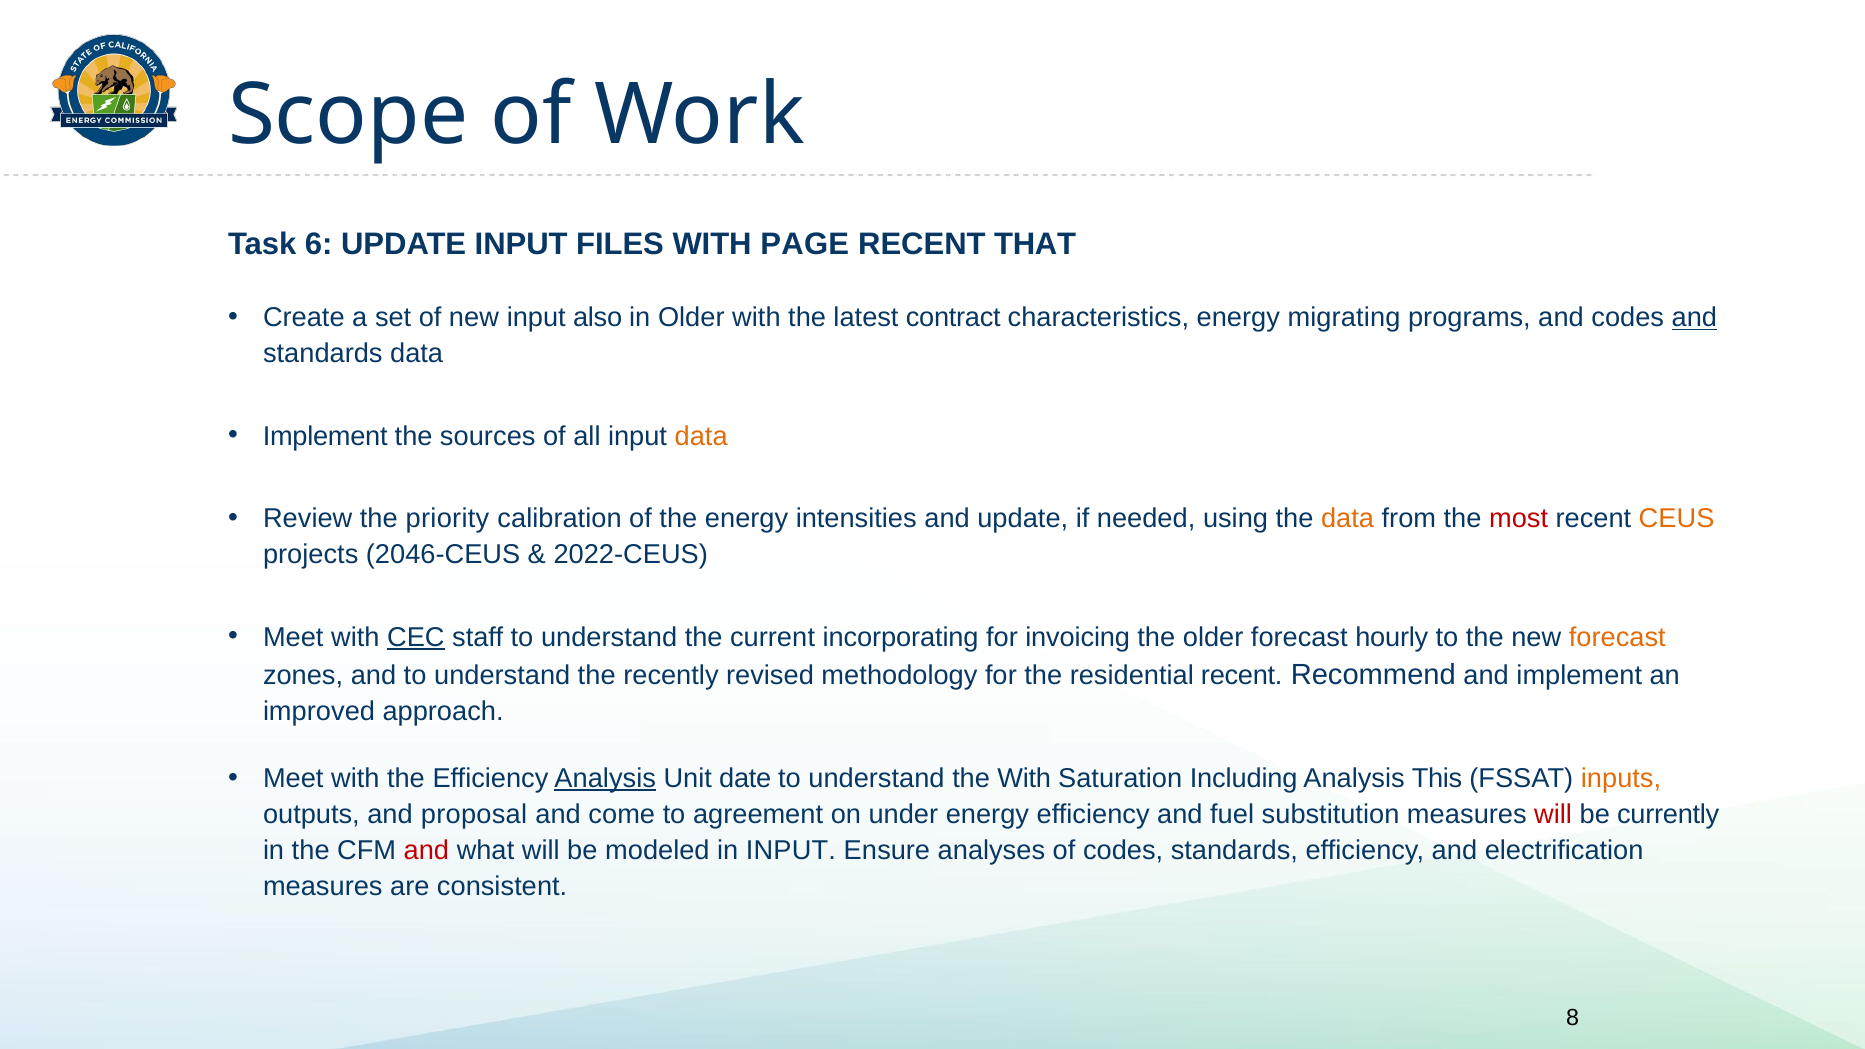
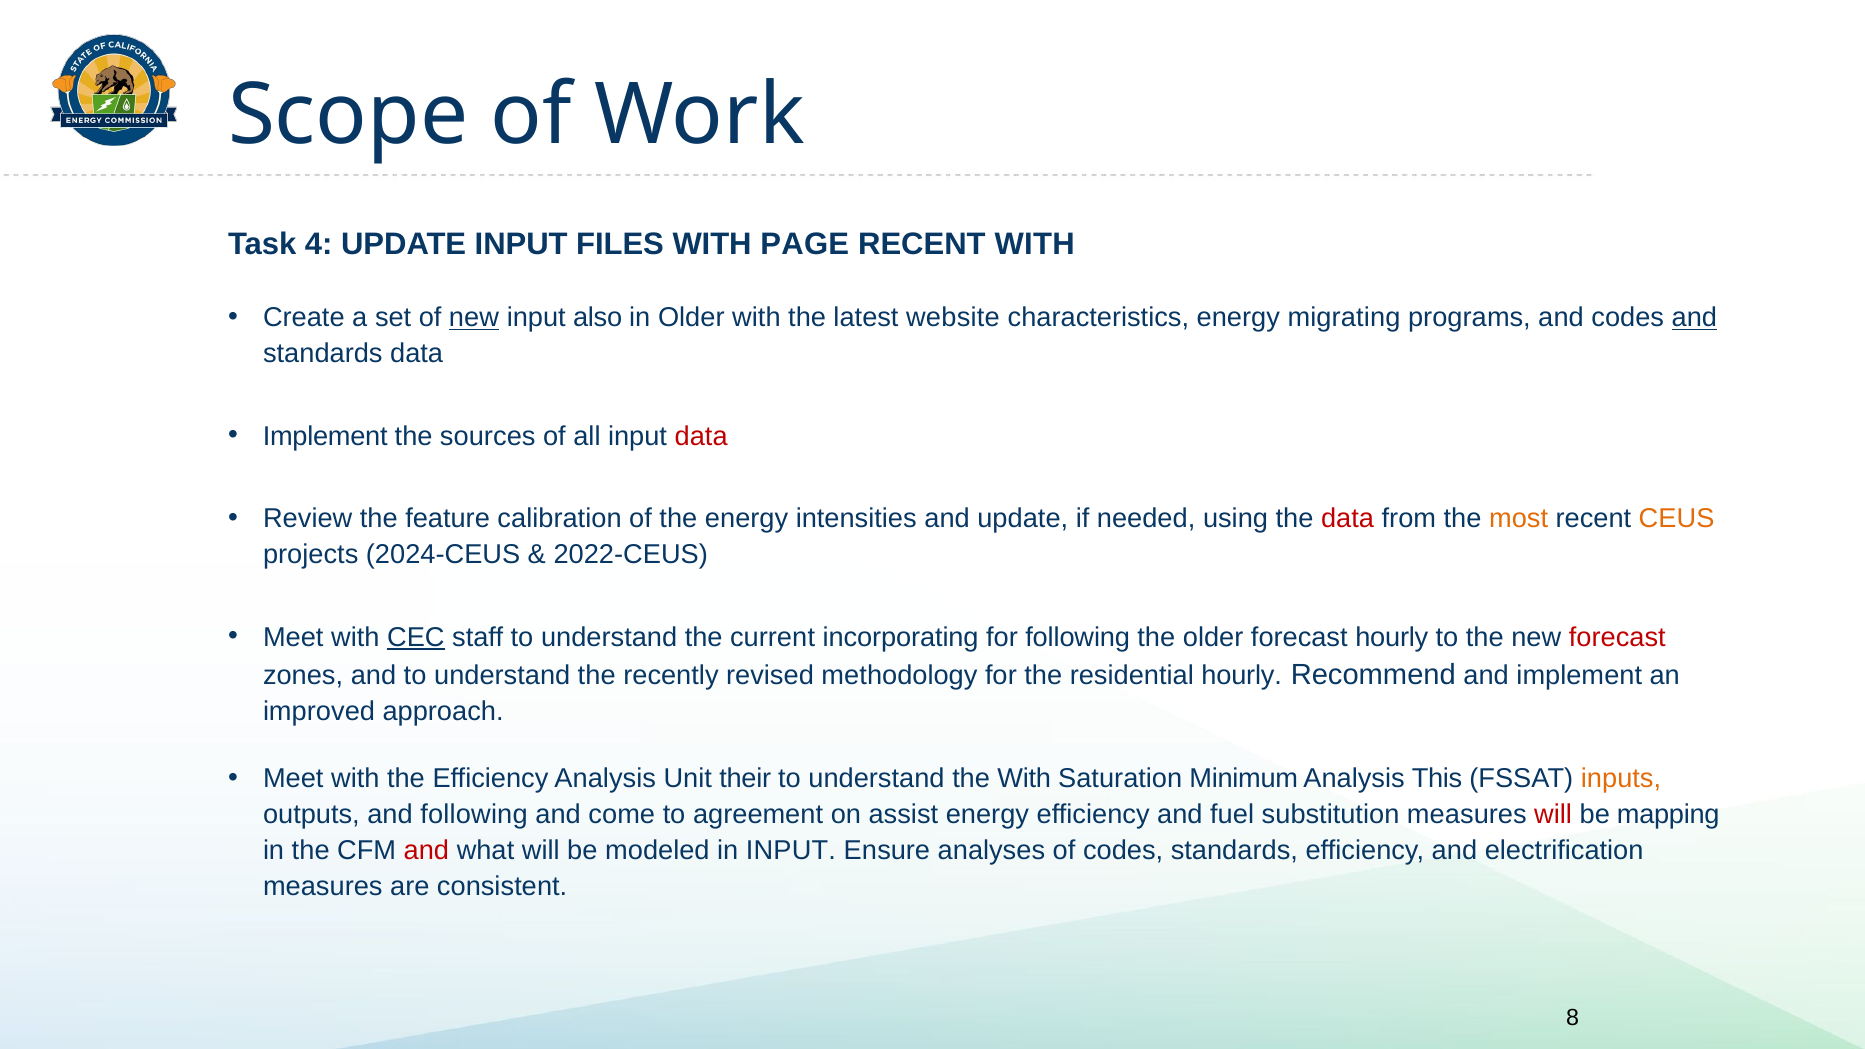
6: 6 -> 4
RECENT THAT: THAT -> WITH
new at (474, 318) underline: none -> present
contract: contract -> website
data at (701, 436) colour: orange -> red
priority: priority -> feature
data at (1348, 519) colour: orange -> red
most colour: red -> orange
2046-CEUS: 2046-CEUS -> 2024-CEUS
for invoicing: invoicing -> following
forecast at (1617, 637) colour: orange -> red
residential recent: recent -> hourly
Analysis at (605, 779) underline: present -> none
date: date -> their
Including: Including -> Minimum
and proposal: proposal -> following
under: under -> assist
currently: currently -> mapping
